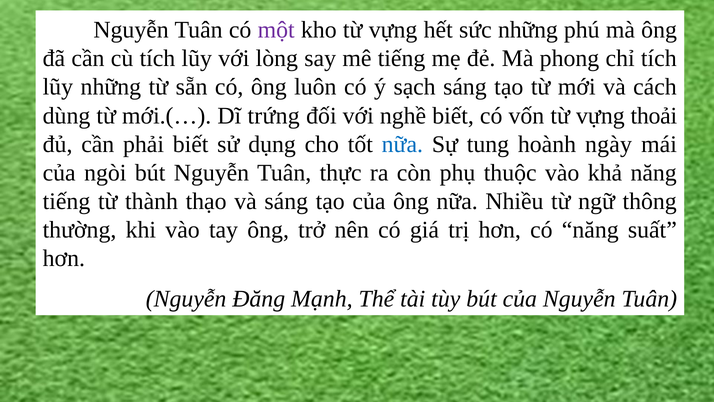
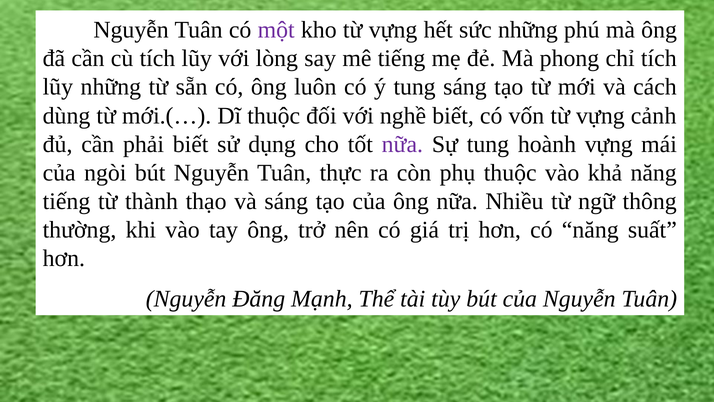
ý sạch: sạch -> tung
Dĩ trứng: trứng -> thuộc
thoải: thoải -> cảnh
nữa at (402, 144) colour: blue -> purple
hoành ngày: ngày -> vựng
